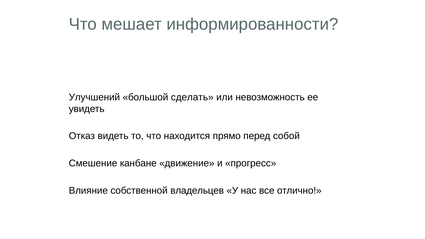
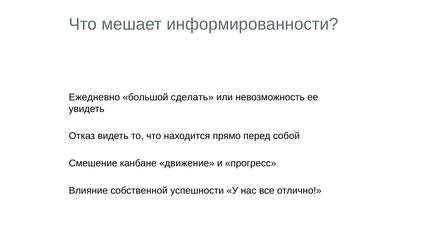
Улучшений: Улучшений -> Ежедневно
владельцев: владельцев -> успешности
